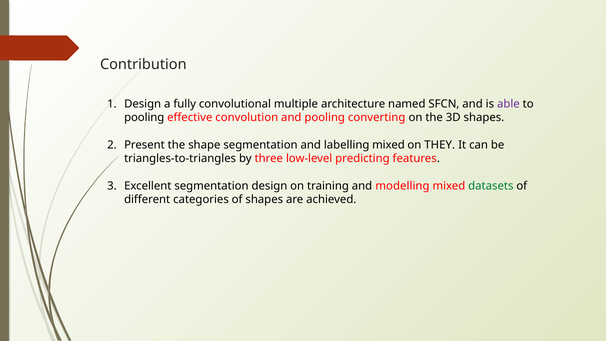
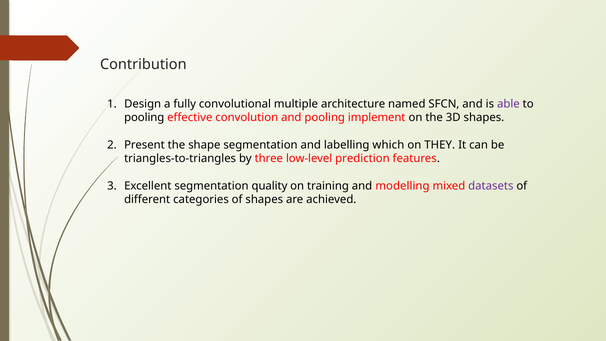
converting: converting -> implement
labelling mixed: mixed -> which
predicting: predicting -> prediction
segmentation design: design -> quality
datasets colour: green -> purple
